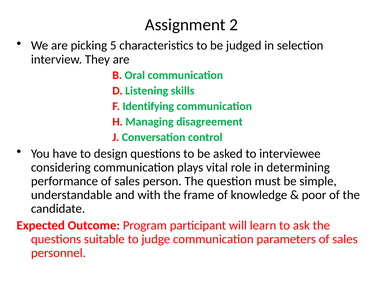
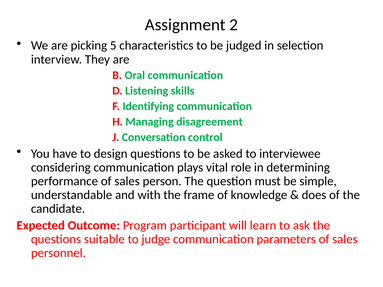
poor: poor -> does
